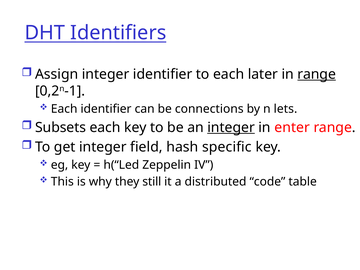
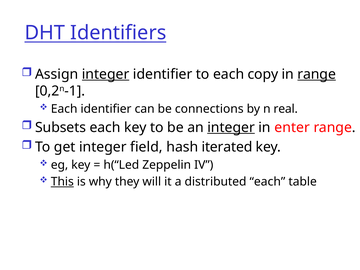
integer at (106, 74) underline: none -> present
later: later -> copy
lets: lets -> real
specific: specific -> iterated
This underline: none -> present
still: still -> will
distributed code: code -> each
